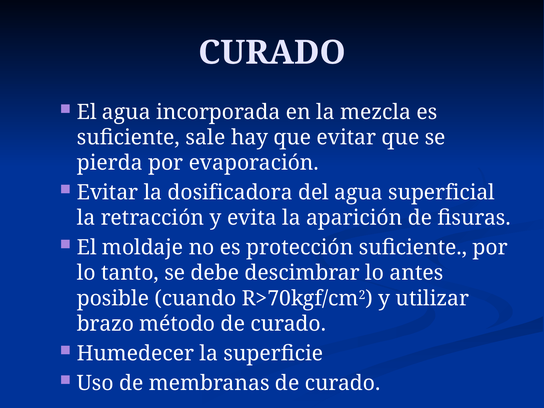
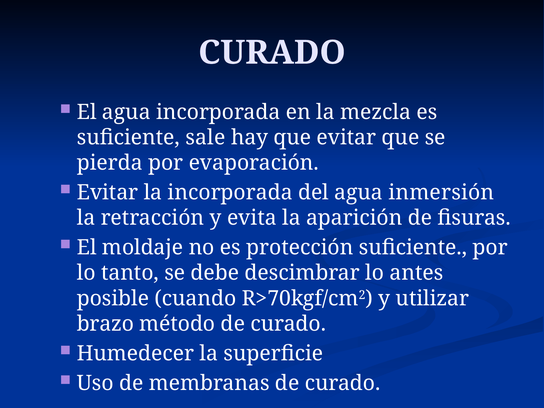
la dosificadora: dosificadora -> incorporada
superficial: superficial -> inmersión
